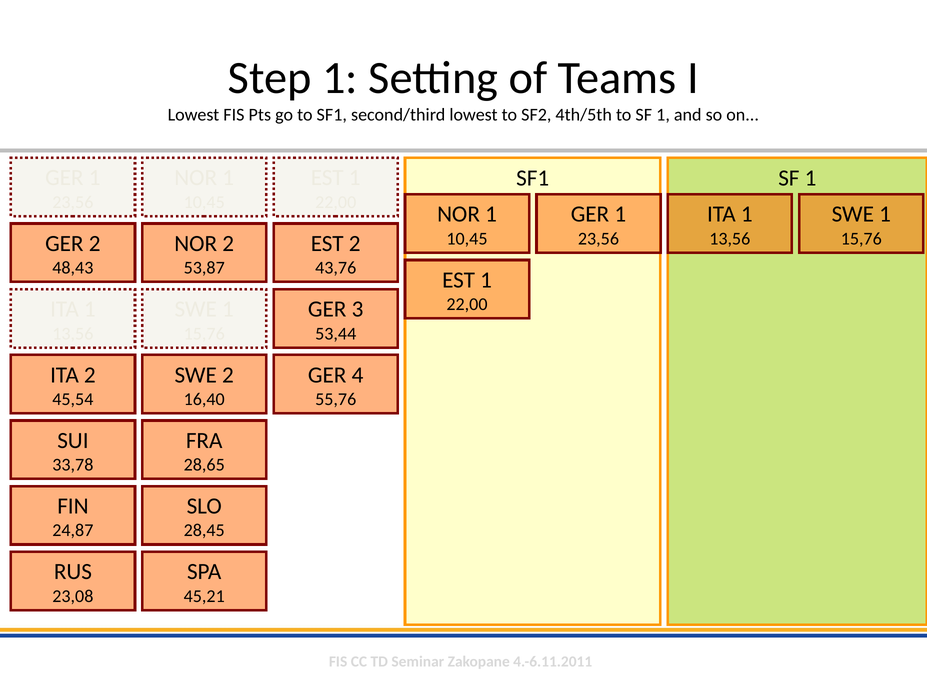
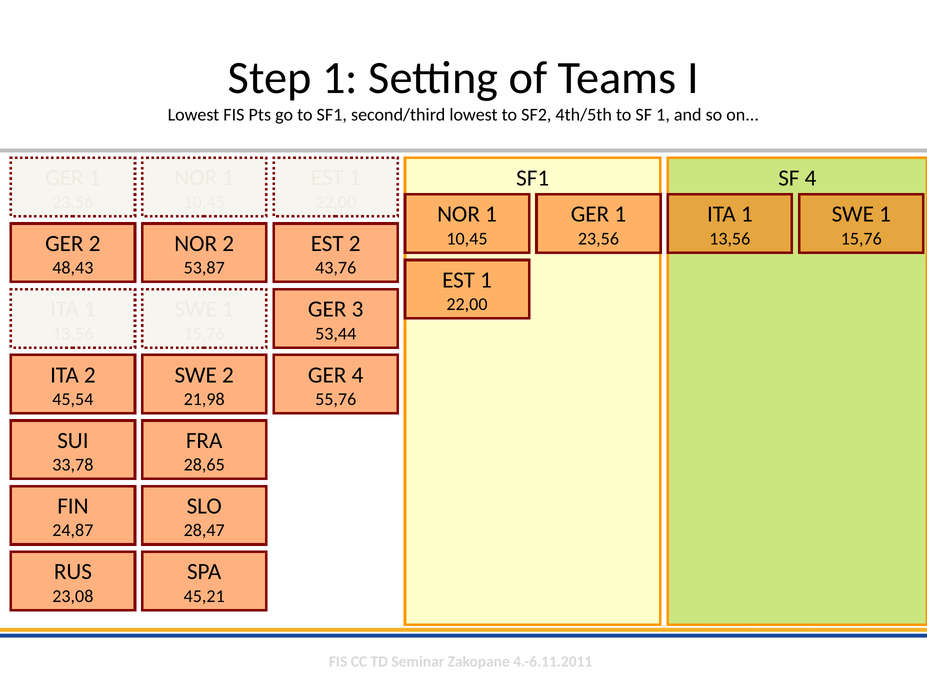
SF1 SF 1: 1 -> 4
16,40: 16,40 -> 21,98
28,45: 28,45 -> 28,47
